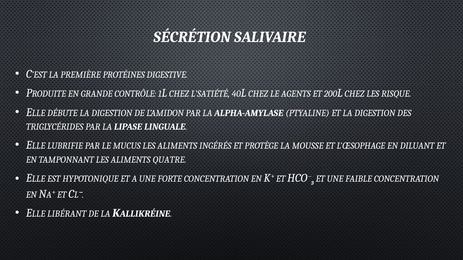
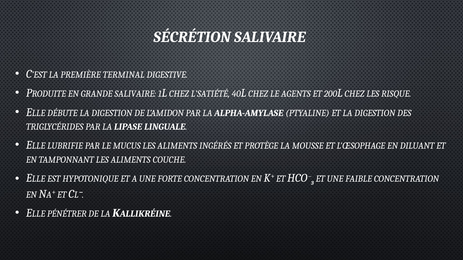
PROTÉINES: PROTÉINES -> TERMINAL
GRANDE CONTRÔLE: CONTRÔLE -> SALIVAIRE
QUATRE: QUATRE -> COUCHE
LIBÉRANT: LIBÉRANT -> PÉNÉTRER
